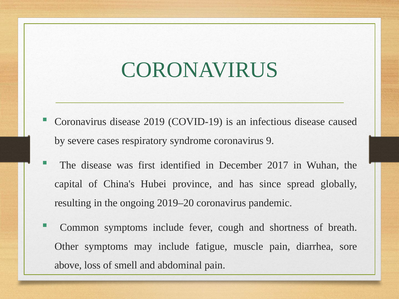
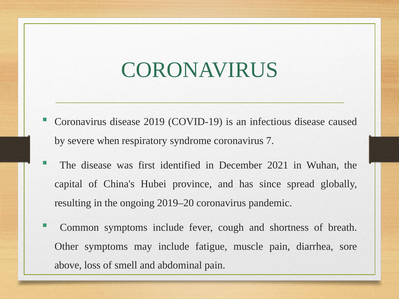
cases: cases -> when
9: 9 -> 7
2017: 2017 -> 2021
